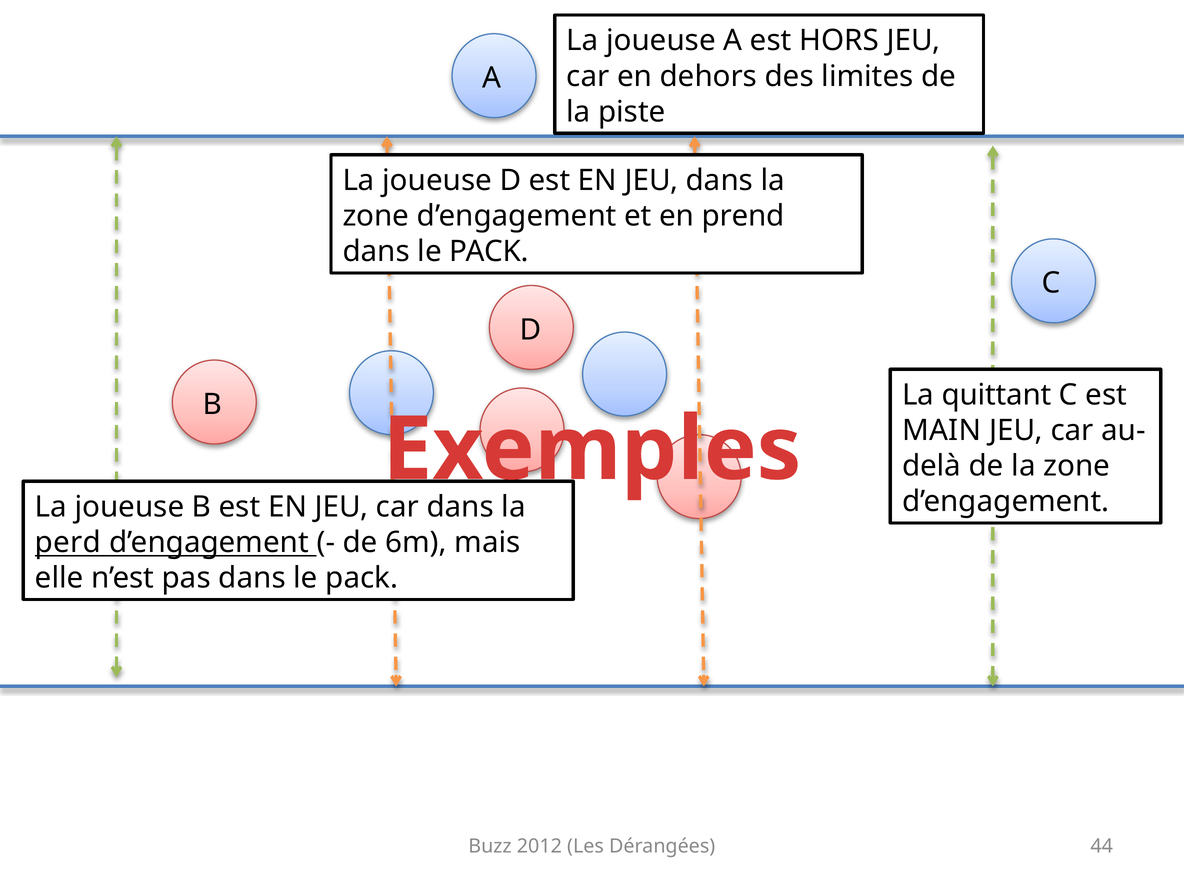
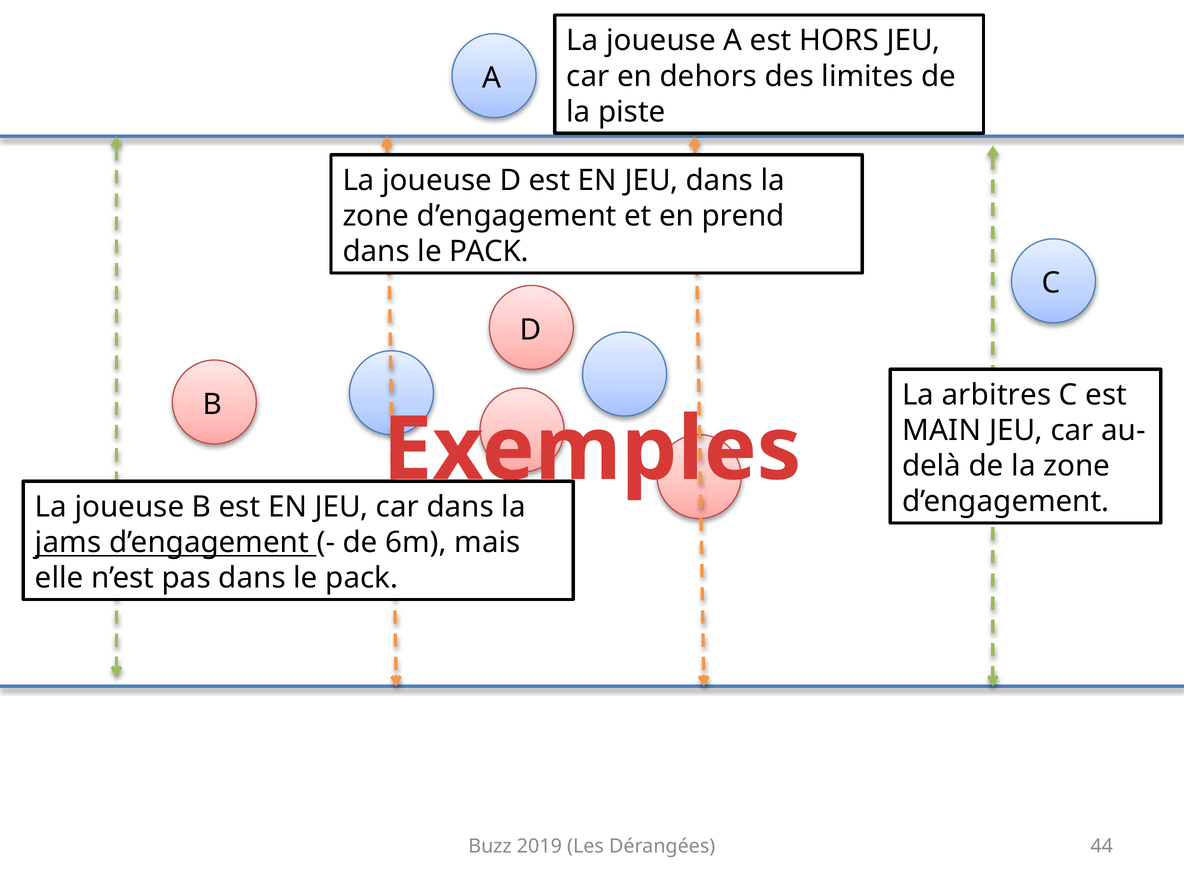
quittant: quittant -> arbitres
perd: perd -> jams
2012: 2012 -> 2019
